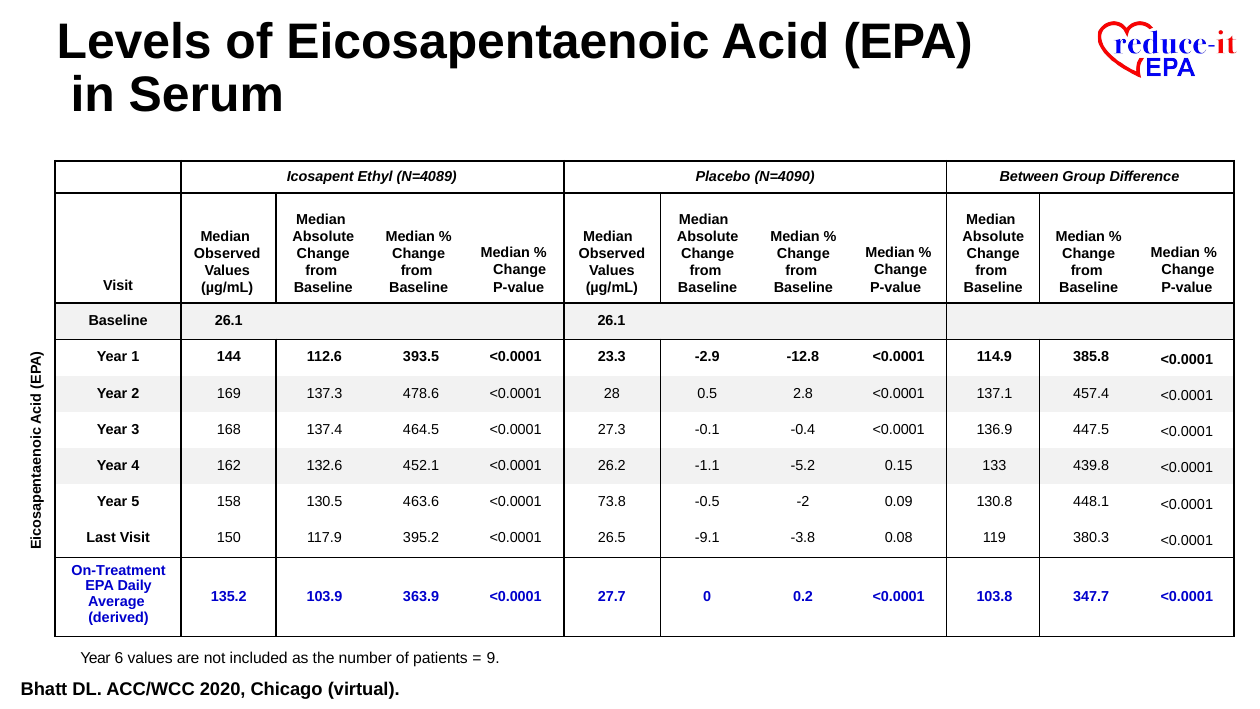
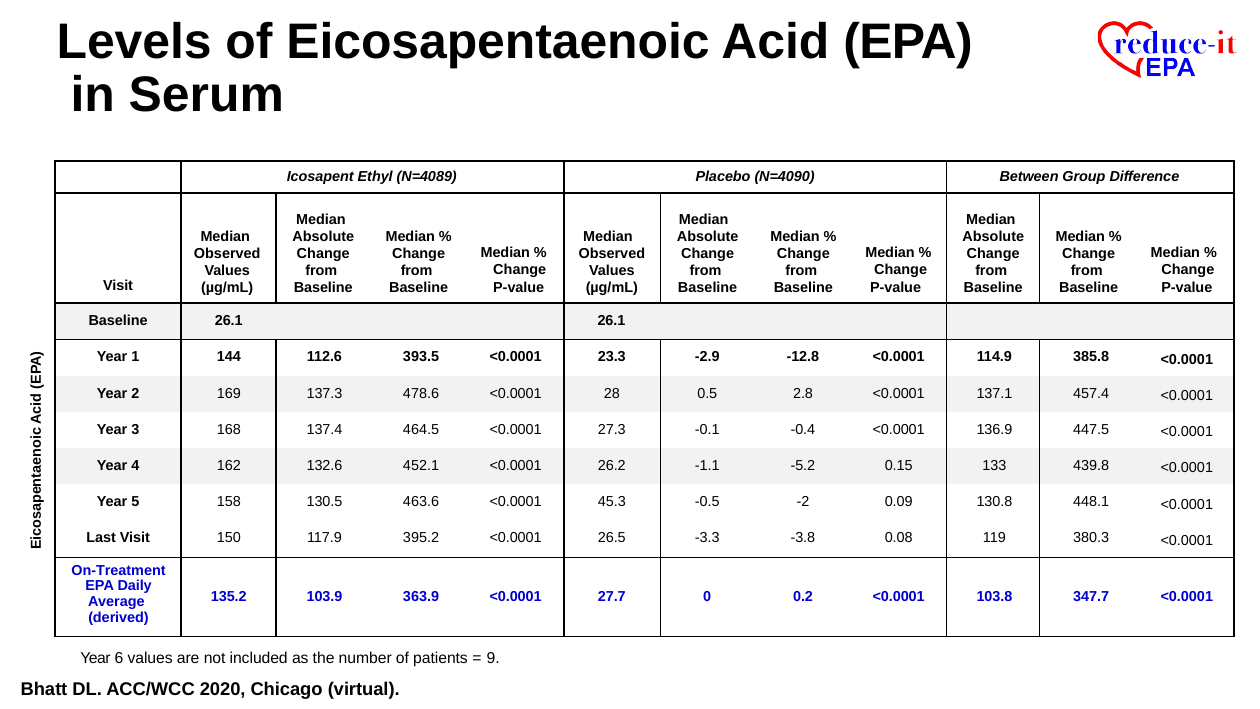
73.8: 73.8 -> 45.3
-9.1: -9.1 -> -3.3
